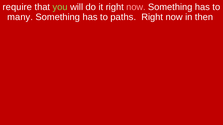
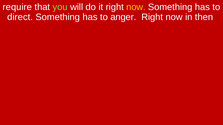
now at (136, 7) colour: pink -> yellow
many: many -> direct
paths: paths -> anger
